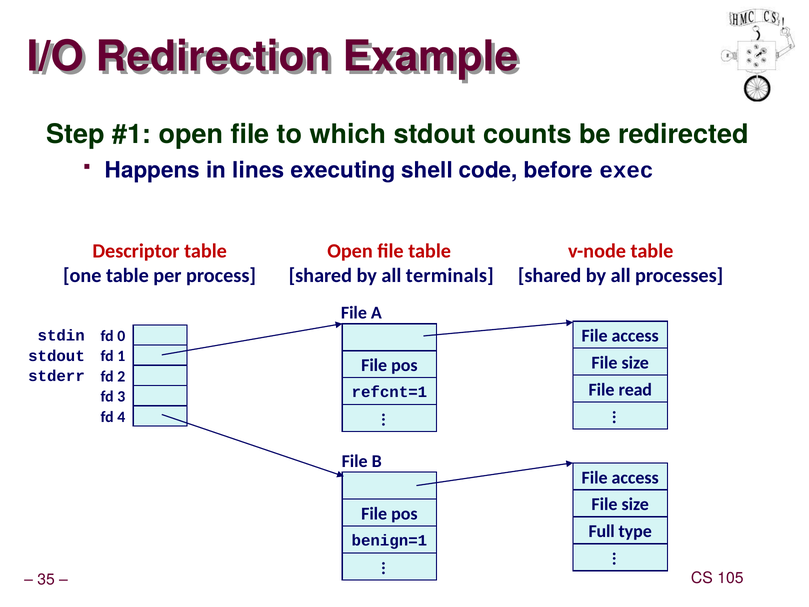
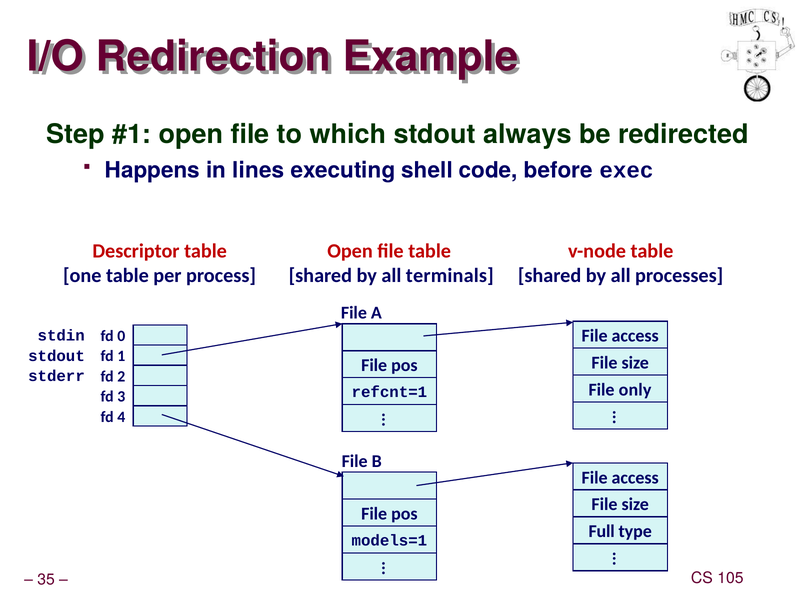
counts: counts -> always
read: read -> only
benign=1: benign=1 -> models=1
